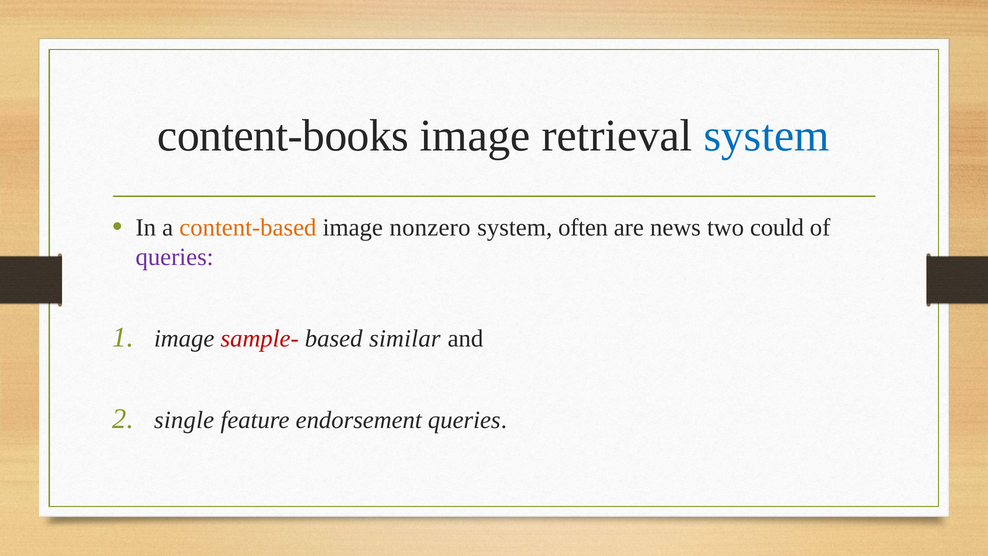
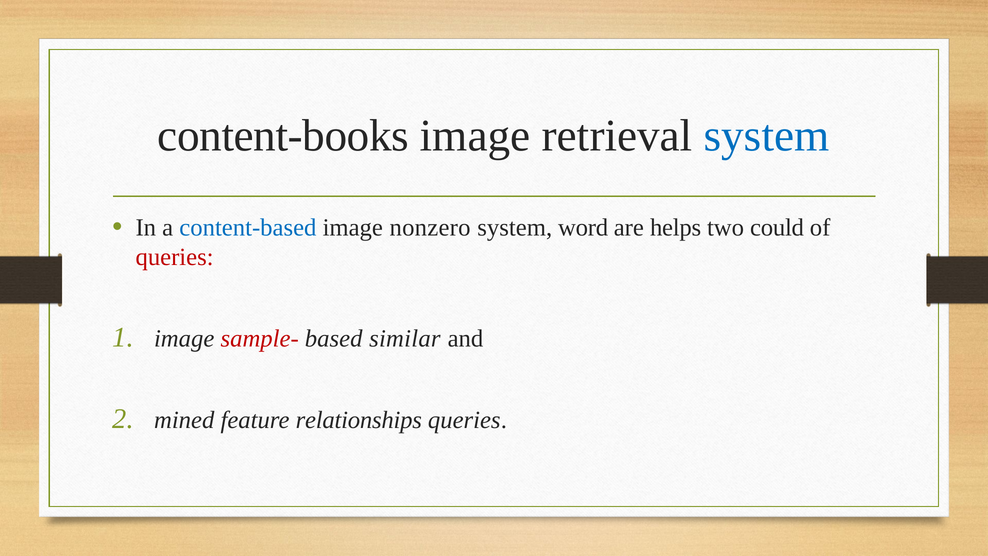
content-based colour: orange -> blue
often: often -> word
news: news -> helps
queries at (175, 257) colour: purple -> red
single: single -> mined
endorsement: endorsement -> relationships
